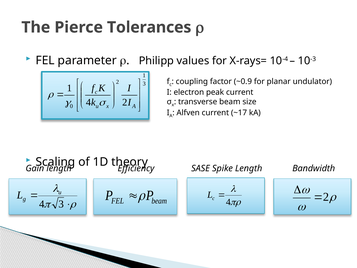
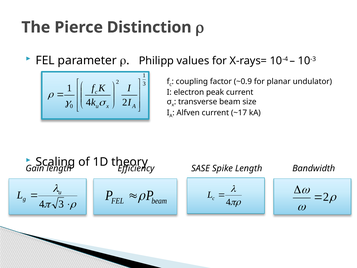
Tolerances: Tolerances -> Distinction
